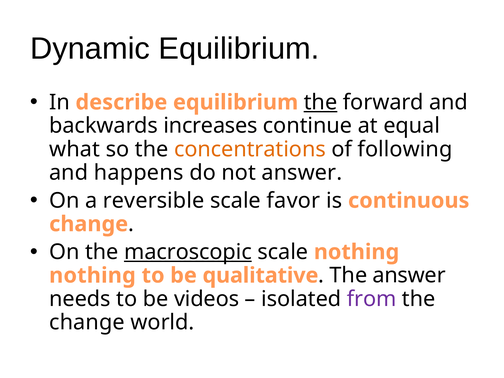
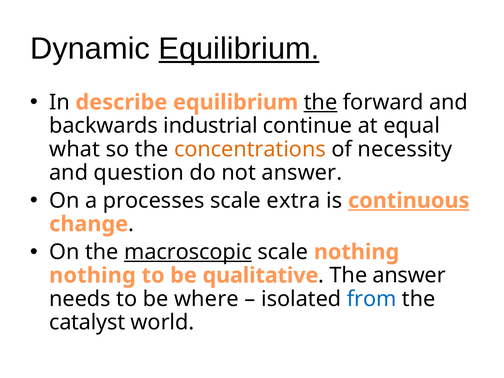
Equilibrium at (239, 49) underline: none -> present
increases: increases -> industrial
following: following -> necessity
happens: happens -> question
reversible: reversible -> processes
favor: favor -> extra
continuous underline: none -> present
videos: videos -> where
from colour: purple -> blue
change at (87, 322): change -> catalyst
